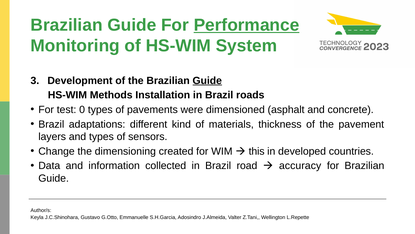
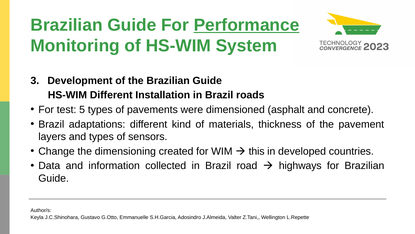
Guide at (207, 80) underline: present -> none
HS-WIM Methods: Methods -> Different
0: 0 -> 5
accuracy: accuracy -> highways
